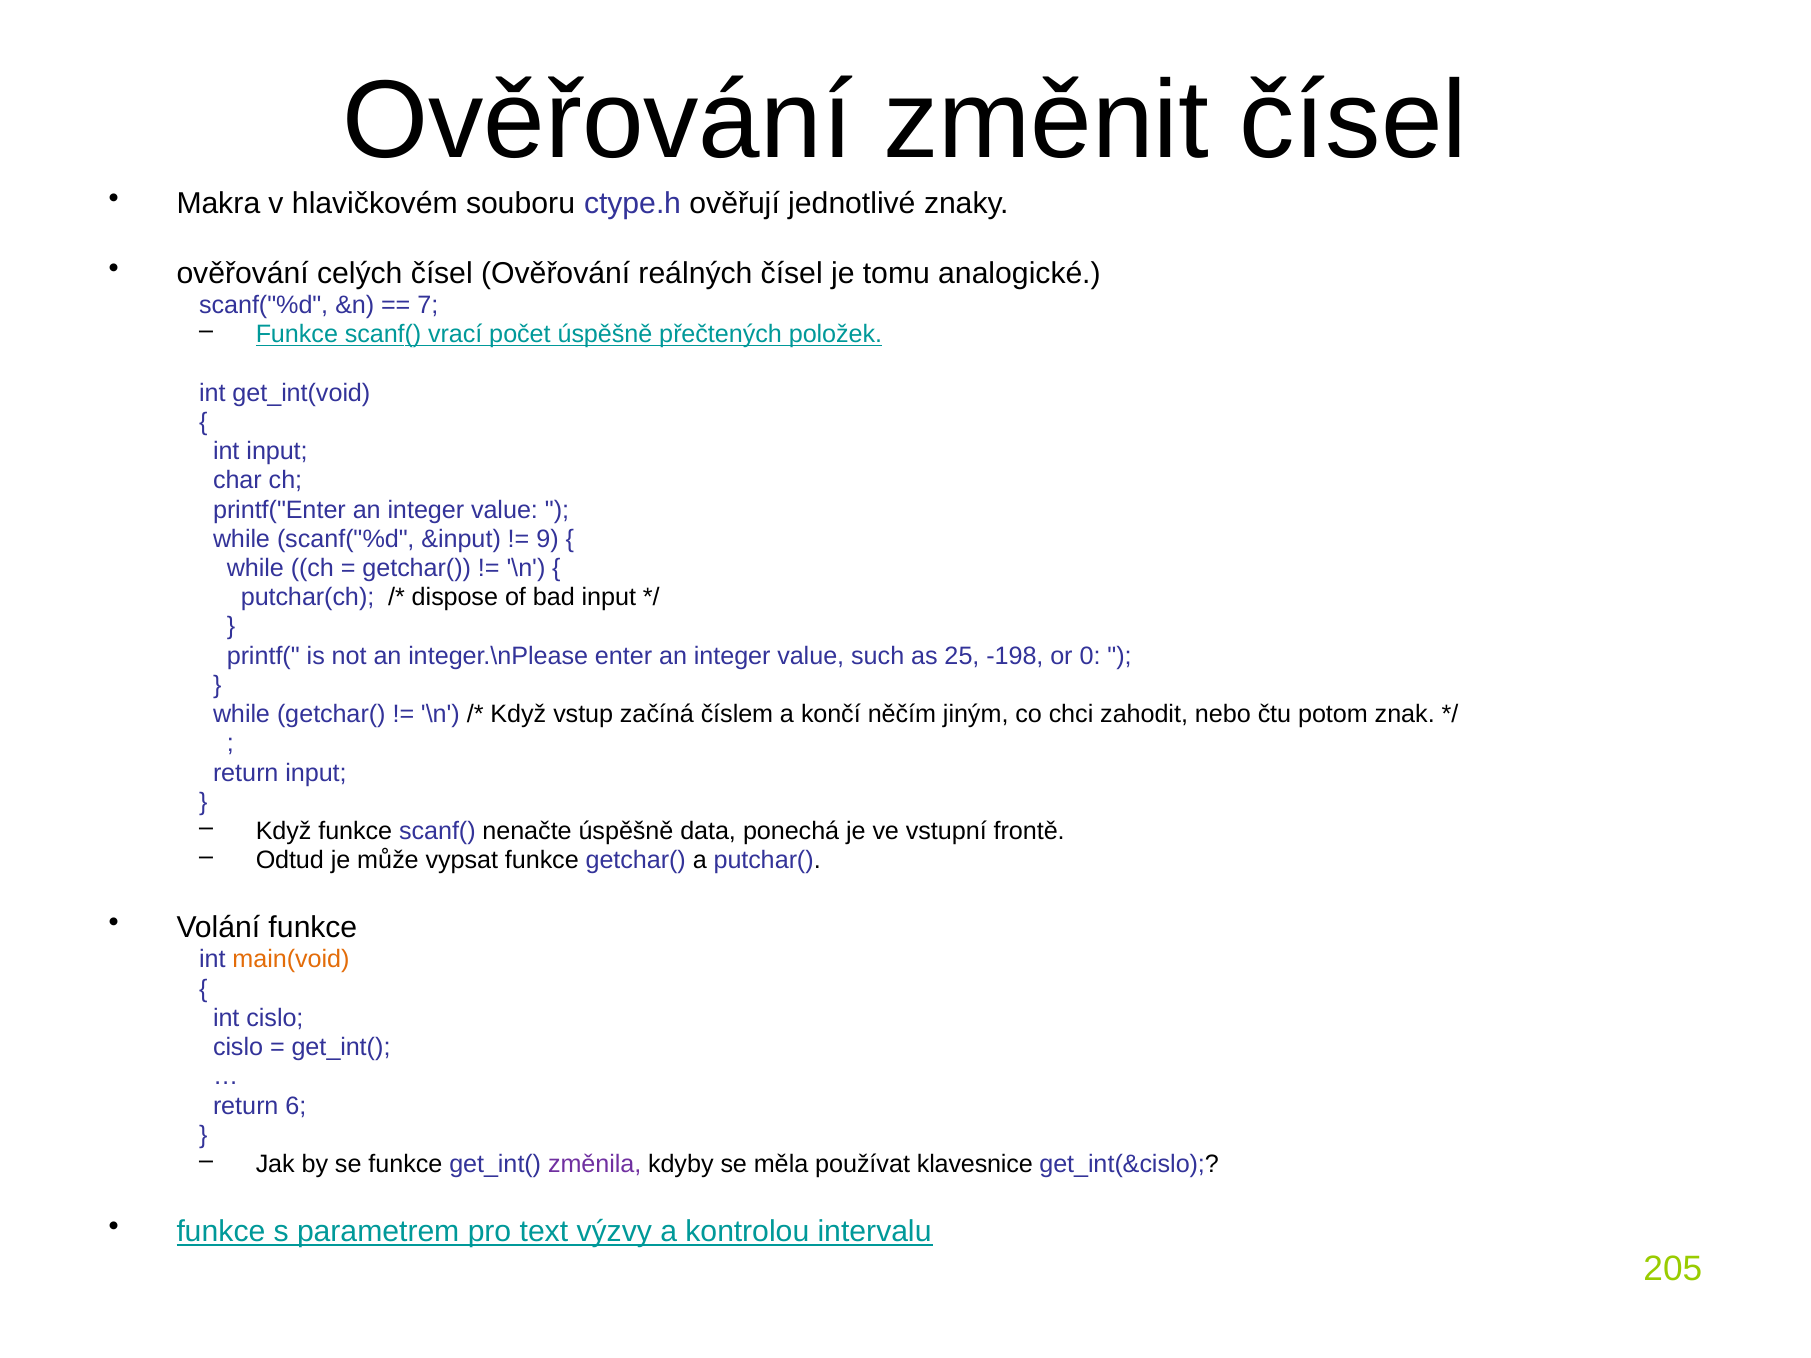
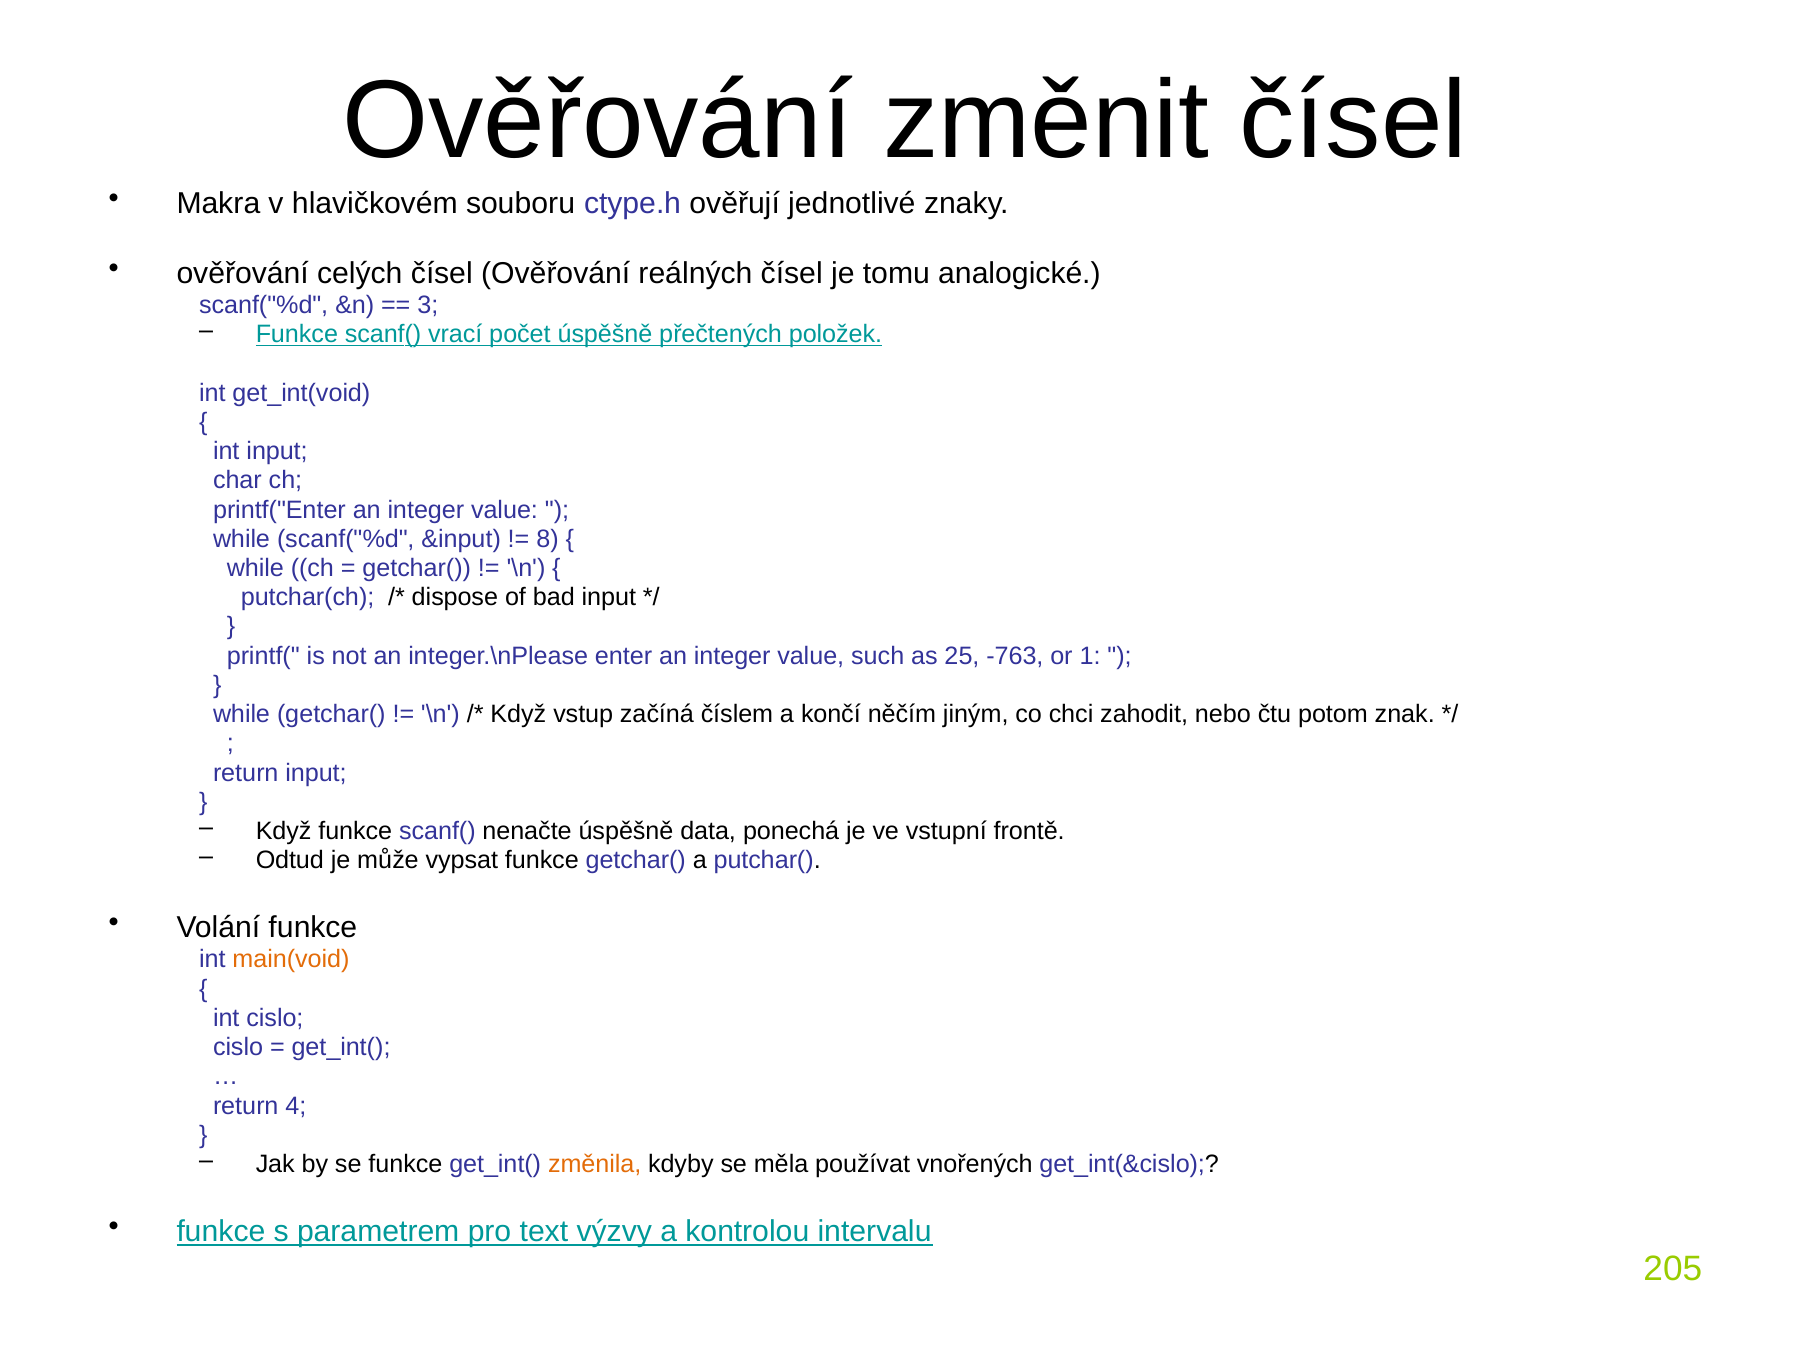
7: 7 -> 3
9: 9 -> 8
-198: -198 -> -763
0: 0 -> 1
6: 6 -> 4
změnila colour: purple -> orange
klavesnice: klavesnice -> vnořených
